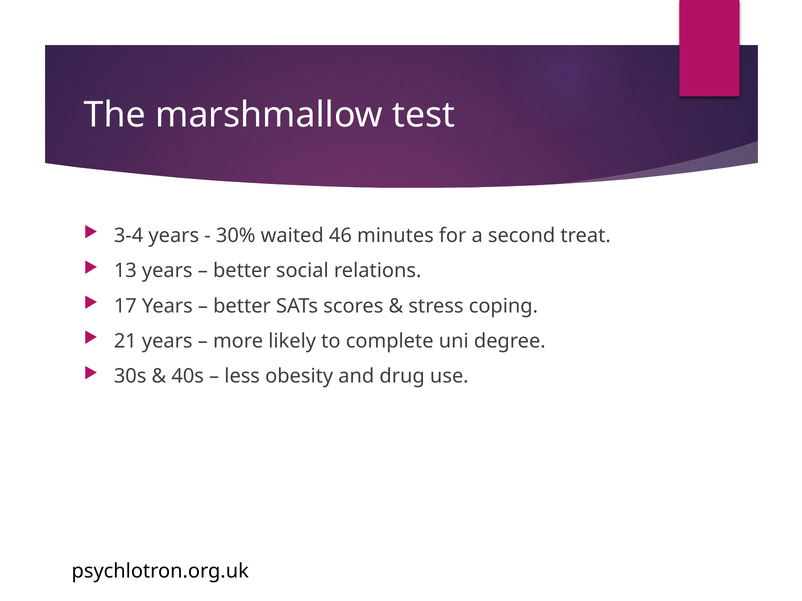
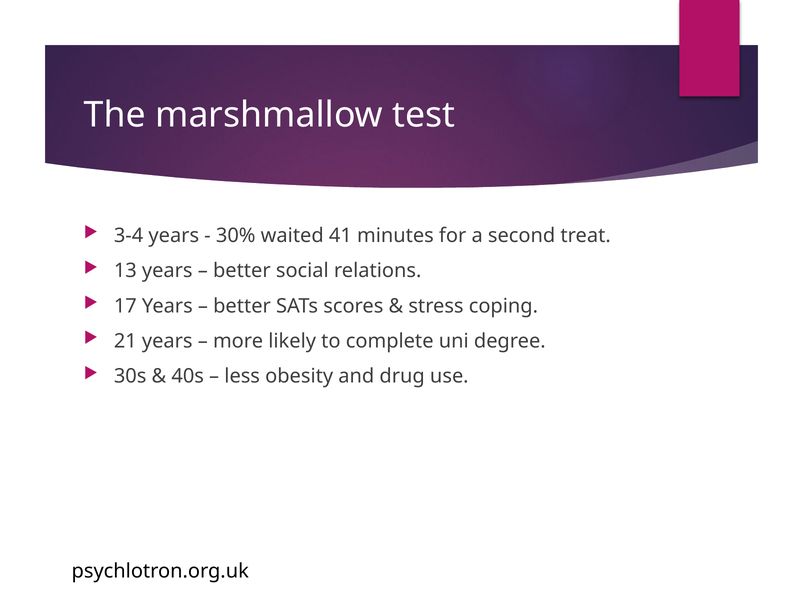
46: 46 -> 41
